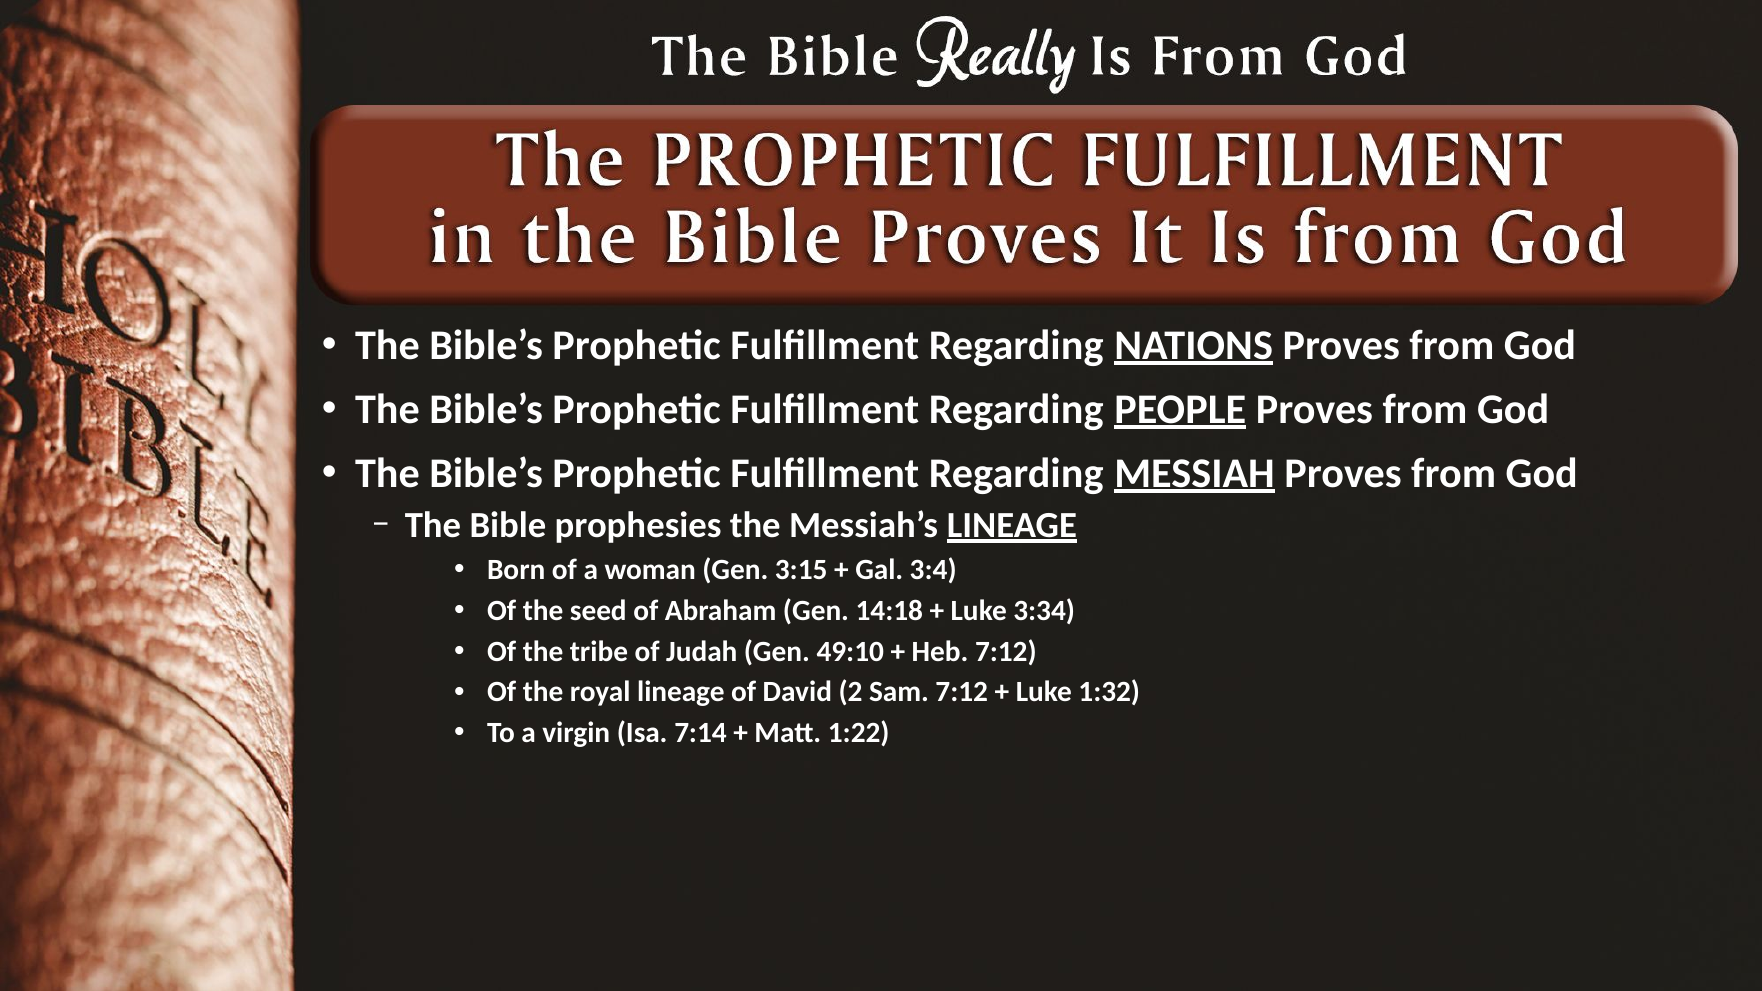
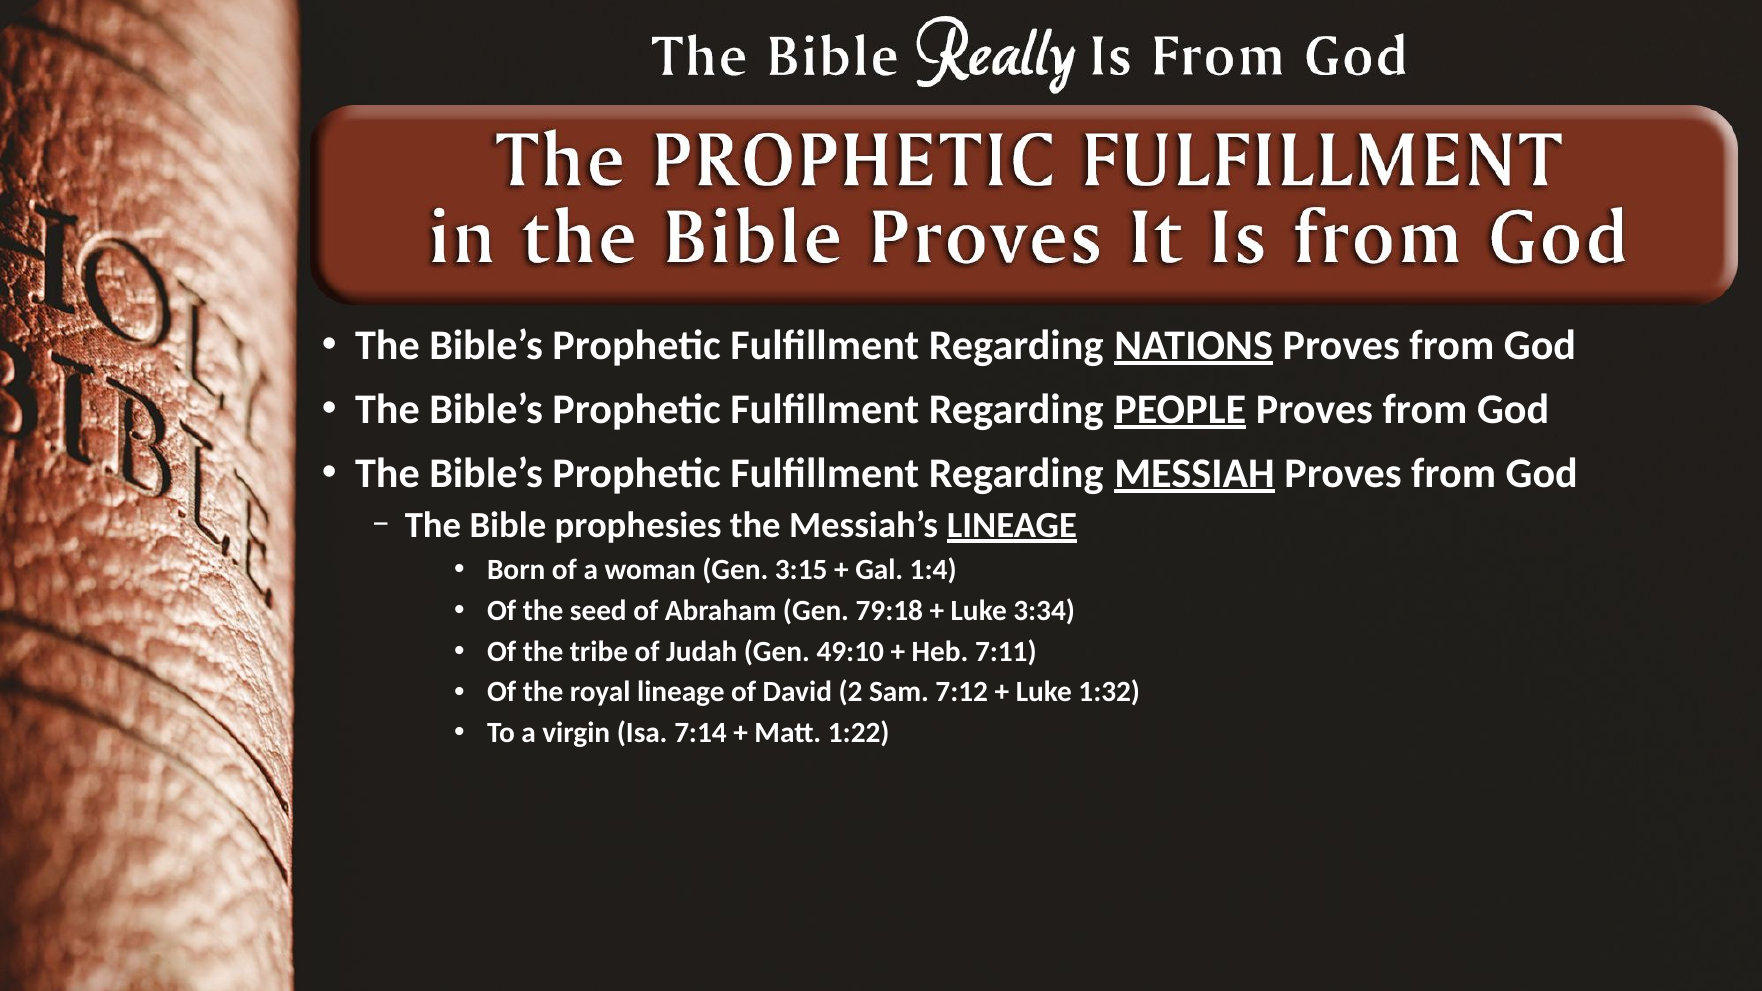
3:4: 3:4 -> 1:4
14:18: 14:18 -> 79:18
Heb 7:12: 7:12 -> 7:11
